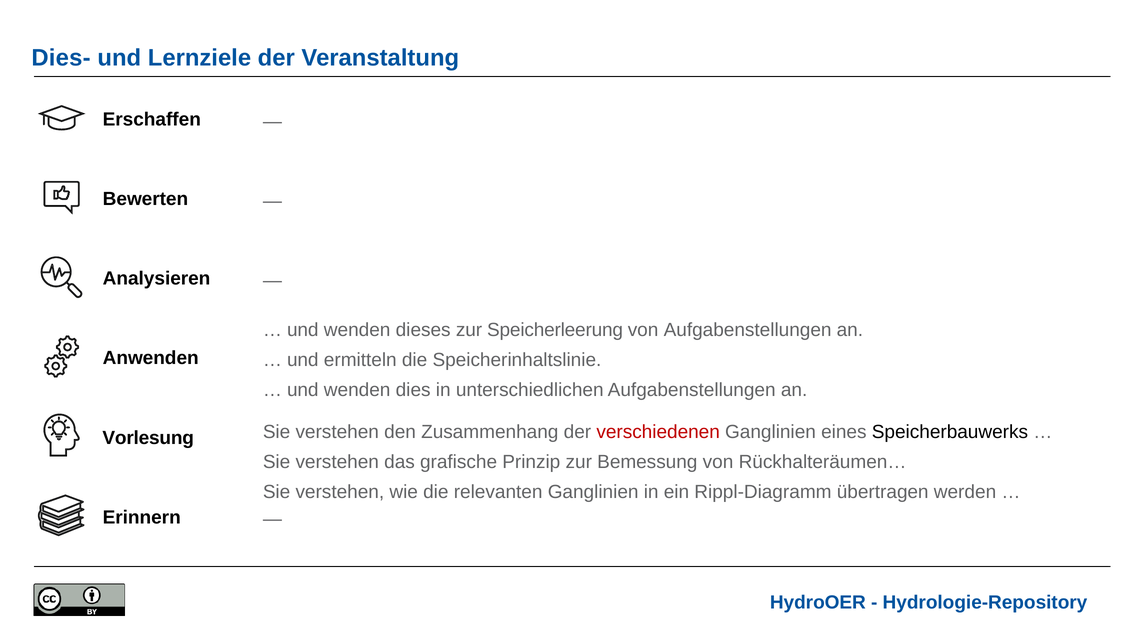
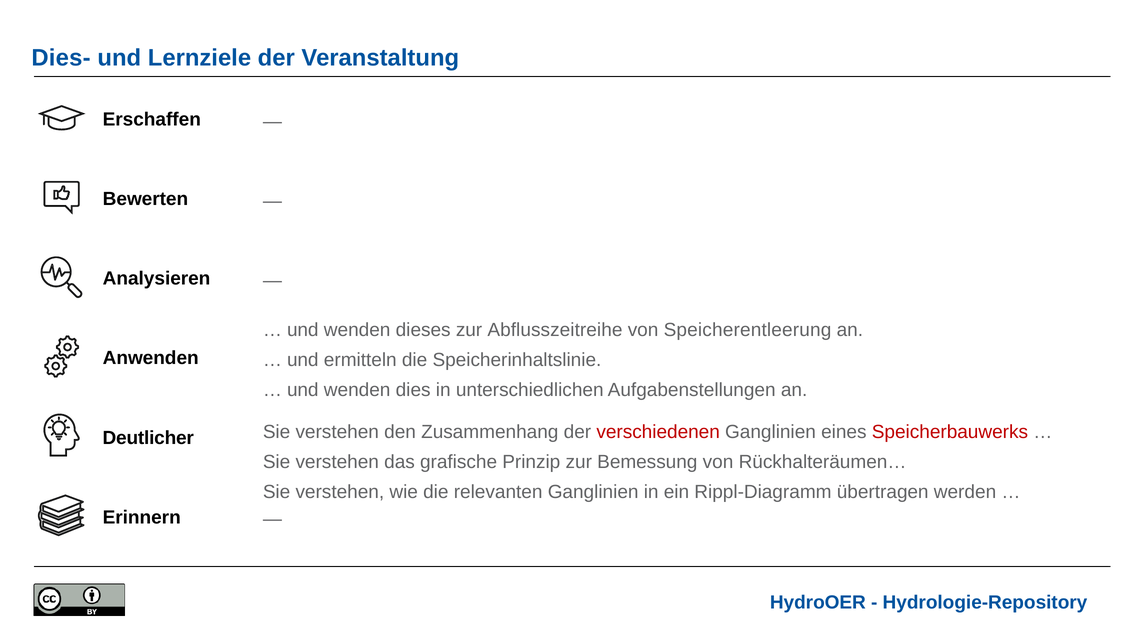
Speicherleerung: Speicherleerung -> Abflusszeitreihe
von Aufgabenstellungen: Aufgabenstellungen -> Speicherentleerung
Speicherbauwerks colour: black -> red
Vorlesung: Vorlesung -> Deutlicher
